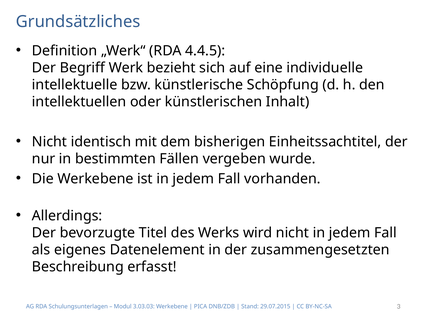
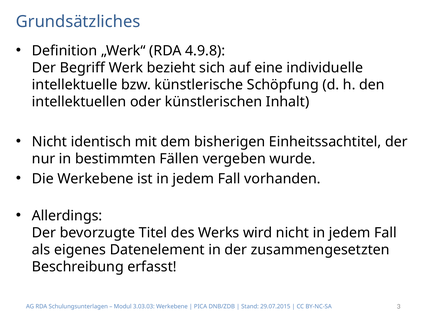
4.4.5: 4.4.5 -> 4.9.8
